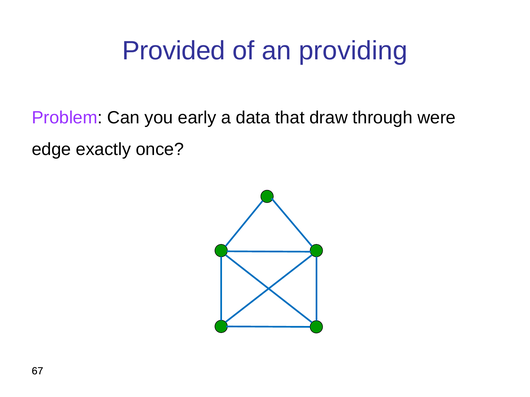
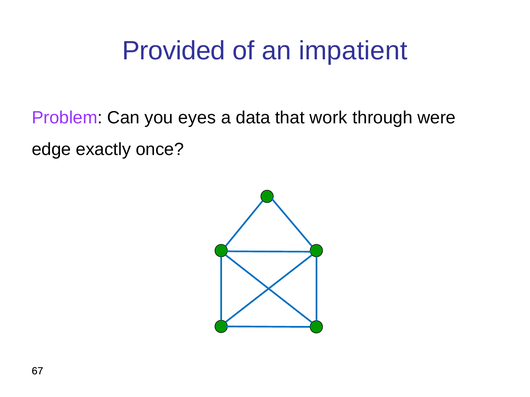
providing: providing -> impatient
early: early -> eyes
draw: draw -> work
